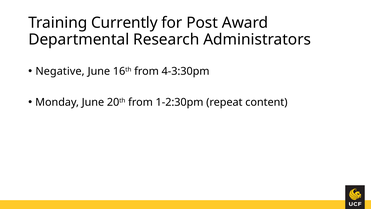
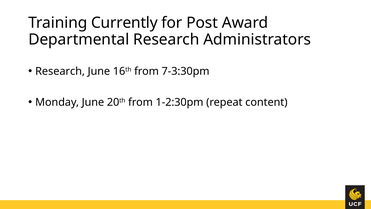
Negative at (60, 71): Negative -> Research
4-3:30pm: 4-3:30pm -> 7-3:30pm
